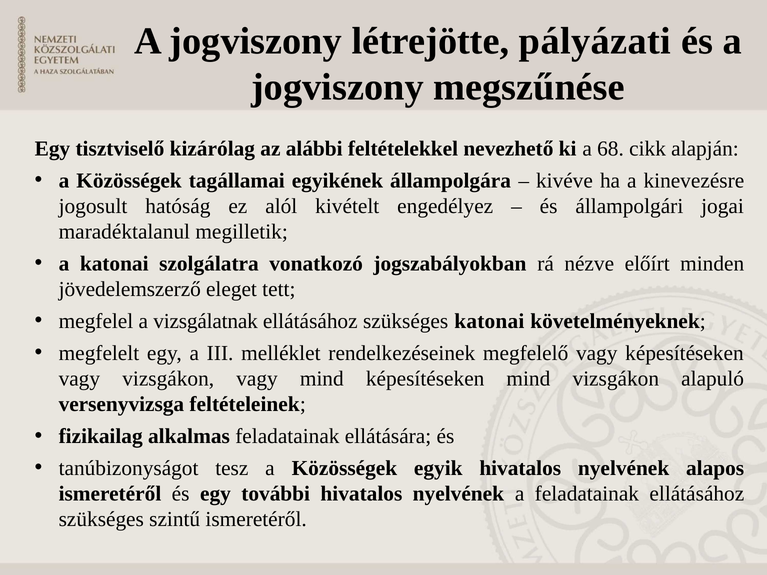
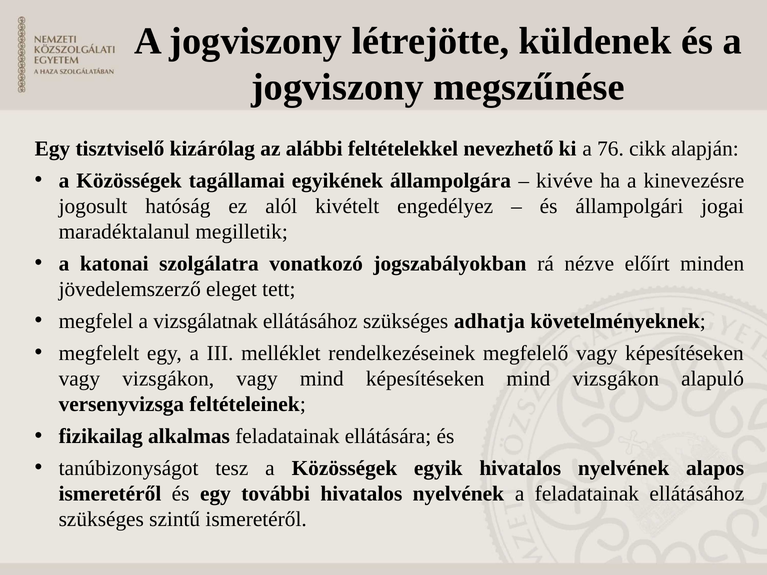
pályázati: pályázati -> küldenek
68: 68 -> 76
szükséges katonai: katonai -> adhatja
